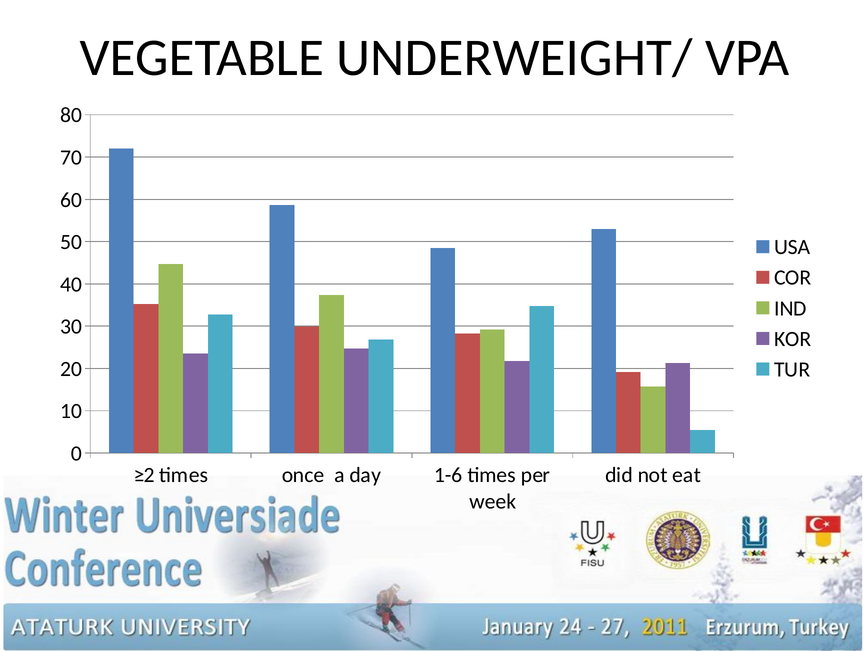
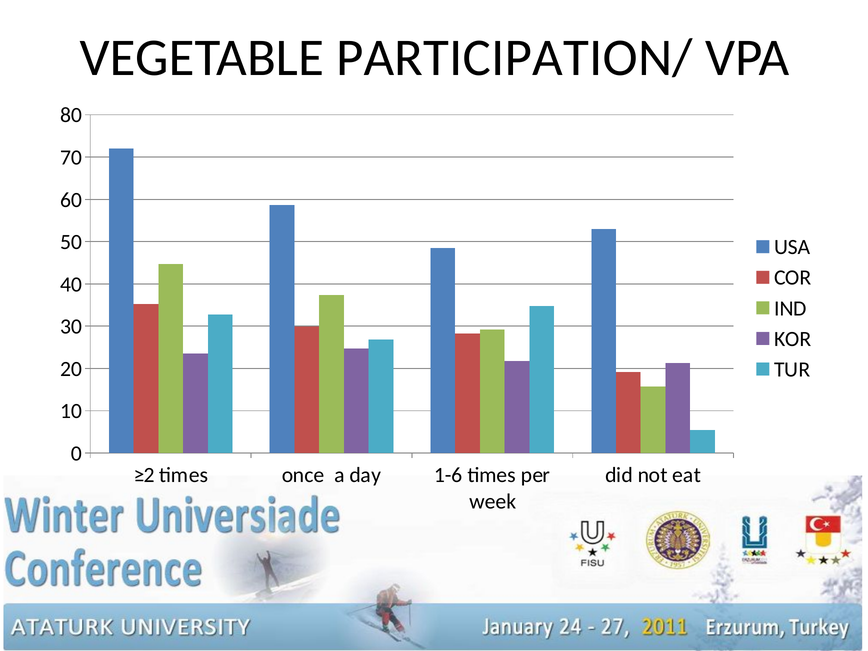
UNDERWEIGHT/: UNDERWEIGHT/ -> PARTICIPATION/
